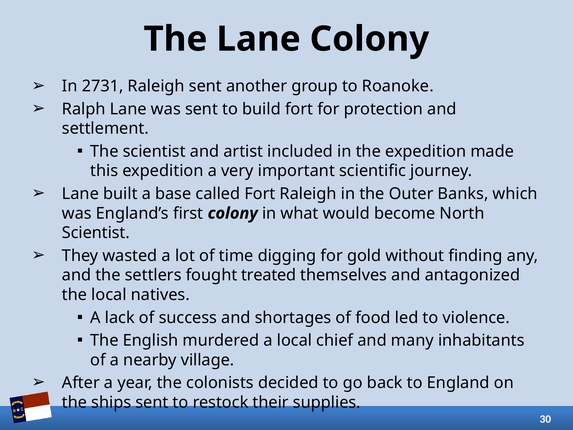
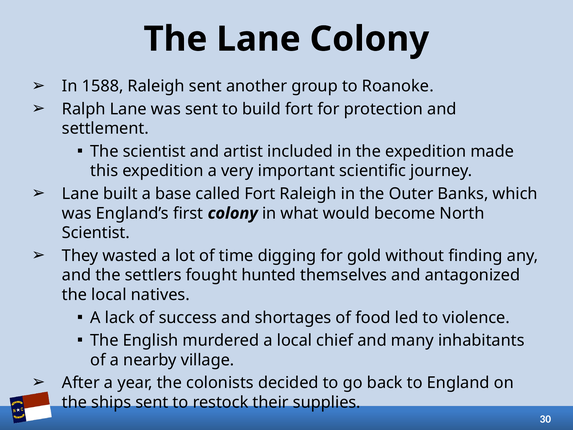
2731: 2731 -> 1588
treated: treated -> hunted
